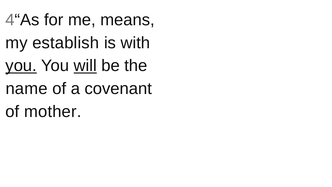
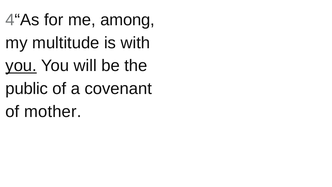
means: means -> among
establish: establish -> multitude
will underline: present -> none
name: name -> public
